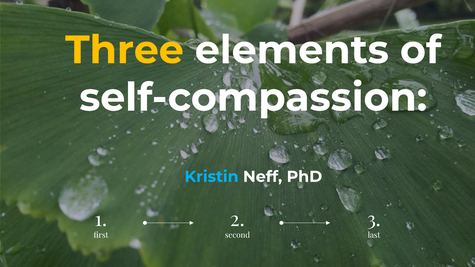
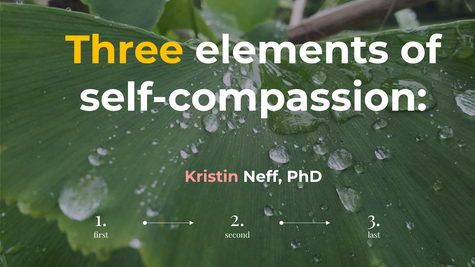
Kristin colour: light blue -> pink
